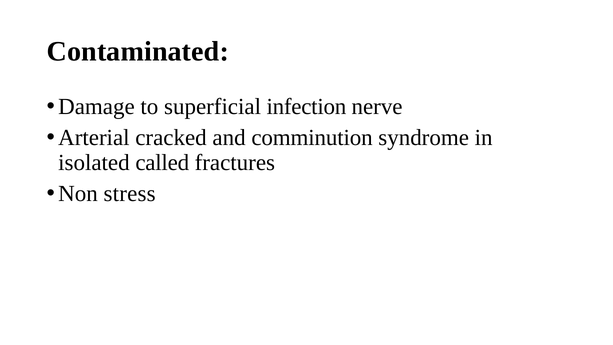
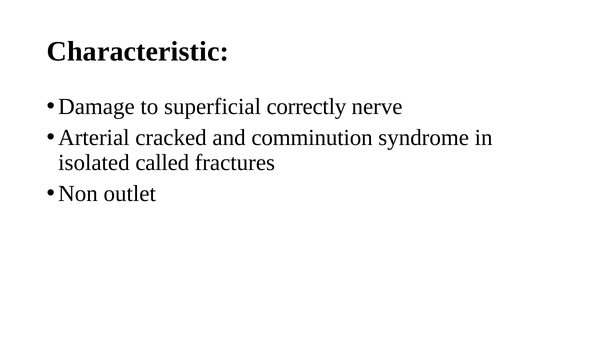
Contaminated: Contaminated -> Characteristic
infection: infection -> correctly
stress: stress -> outlet
